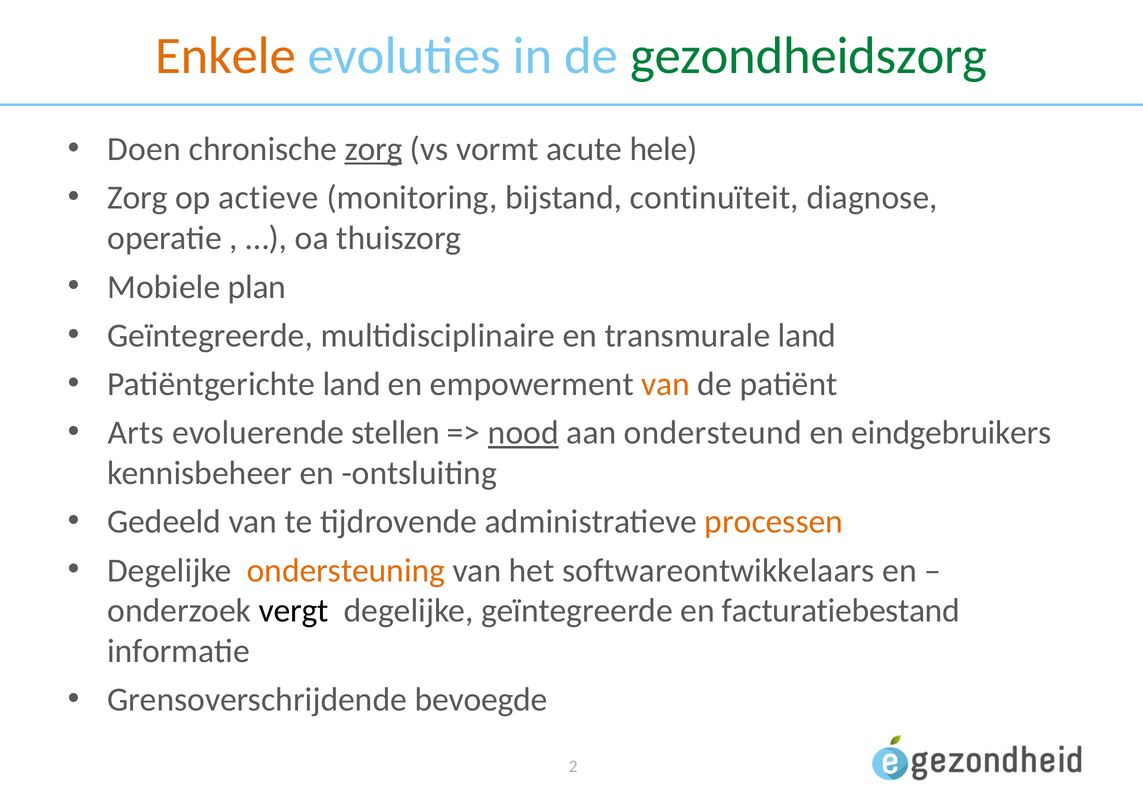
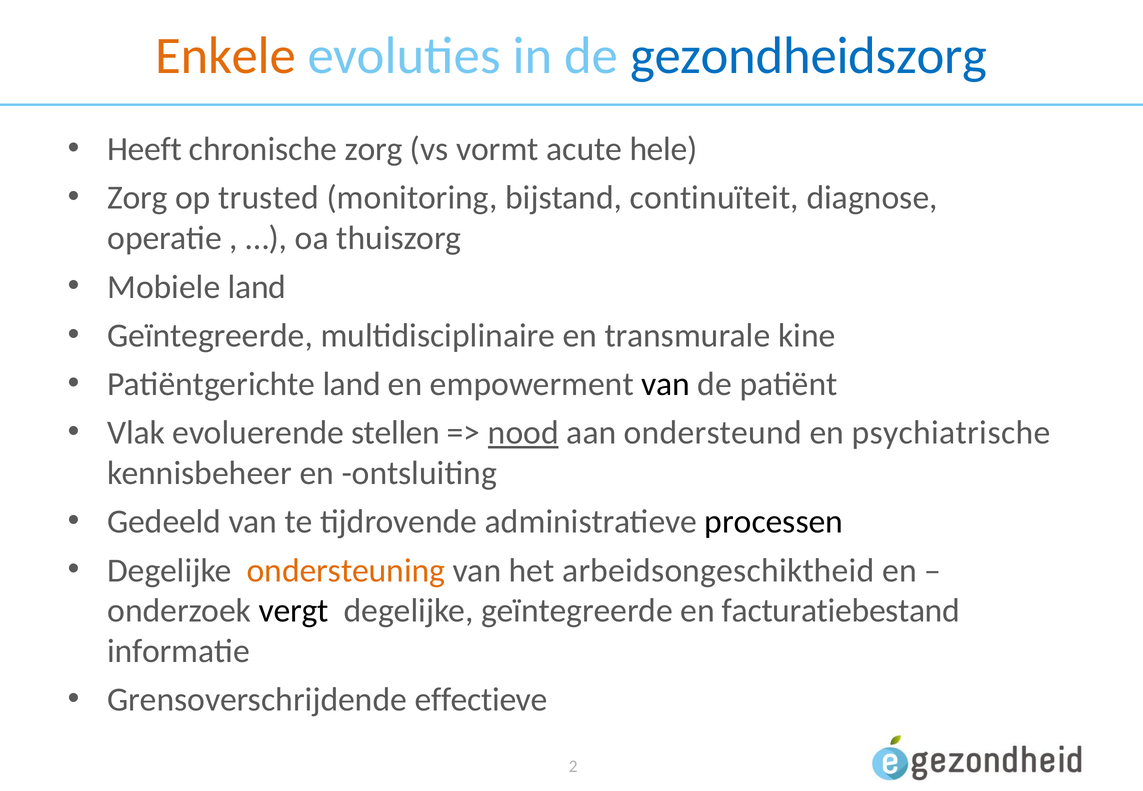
gezondheidszorg colour: green -> blue
Doen: Doen -> Heeft
zorg at (374, 149) underline: present -> none
actieve: actieve -> trusted
Mobiele plan: plan -> land
transmurale land: land -> kine
van at (666, 384) colour: orange -> black
Arts: Arts -> Vlak
eindgebruikers: eindgebruikers -> psychiatrische
processen colour: orange -> black
softwareontwikkelaars: softwareontwikkelaars -> arbeidsongeschiktheid
bevoegde: bevoegde -> effectieve
